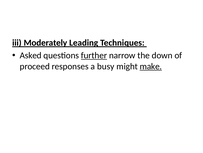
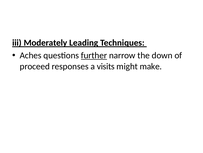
Asked: Asked -> Aches
busy: busy -> visits
make underline: present -> none
